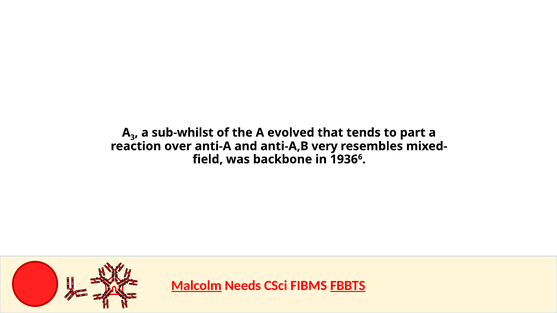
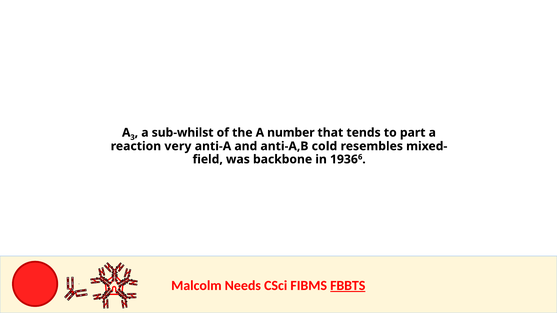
evolved: evolved -> number
over: over -> very
very: very -> cold
Malcolm underline: present -> none
